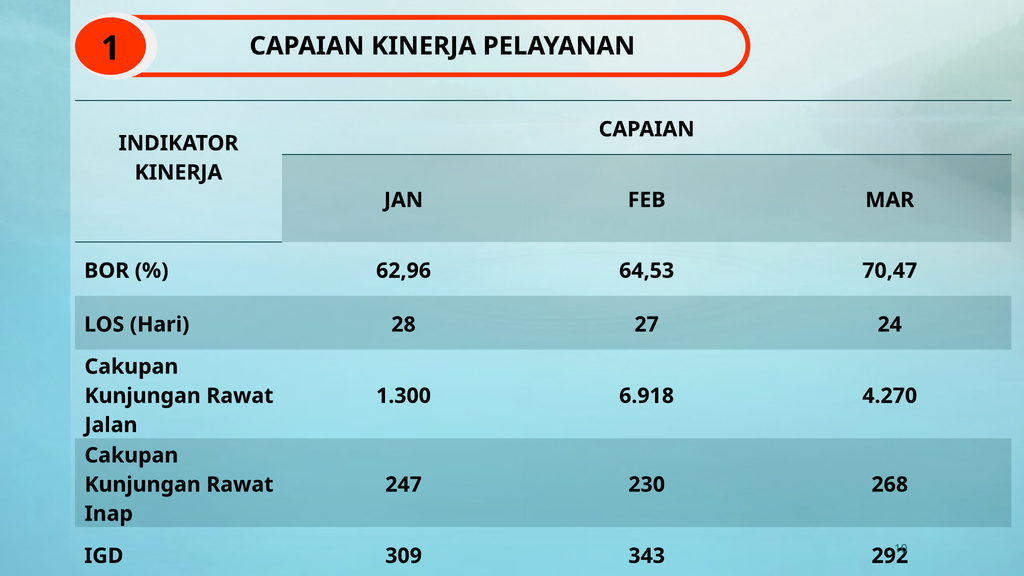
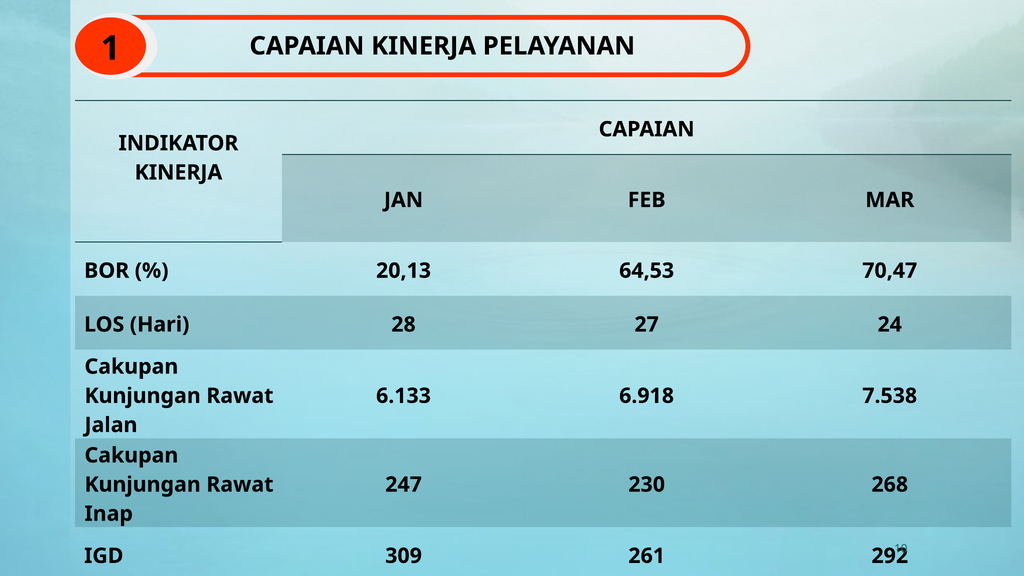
62,96: 62,96 -> 20,13
1.300: 1.300 -> 6.133
4.270: 4.270 -> 7.538
343: 343 -> 261
